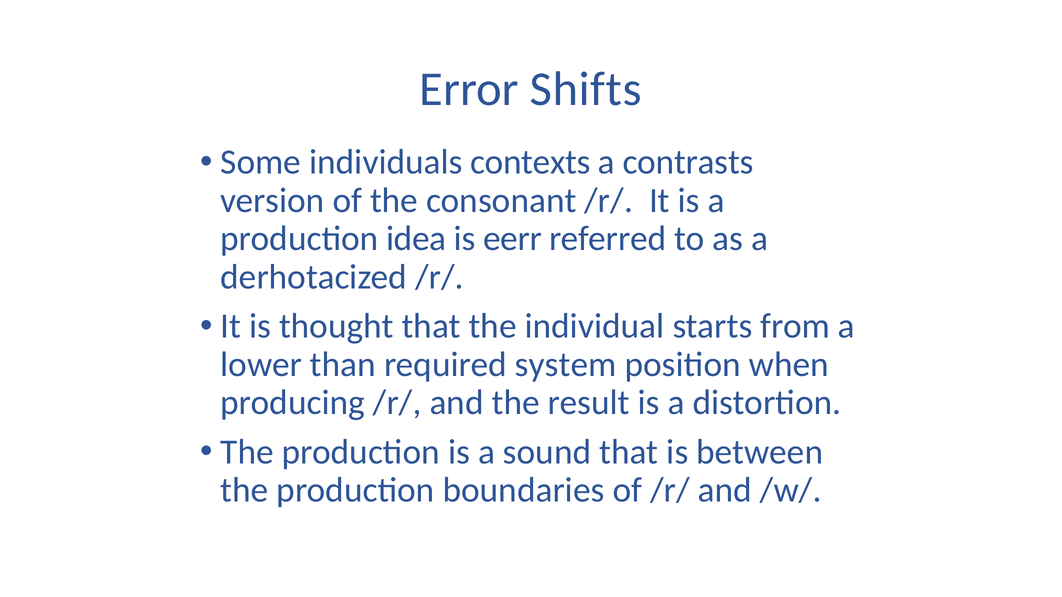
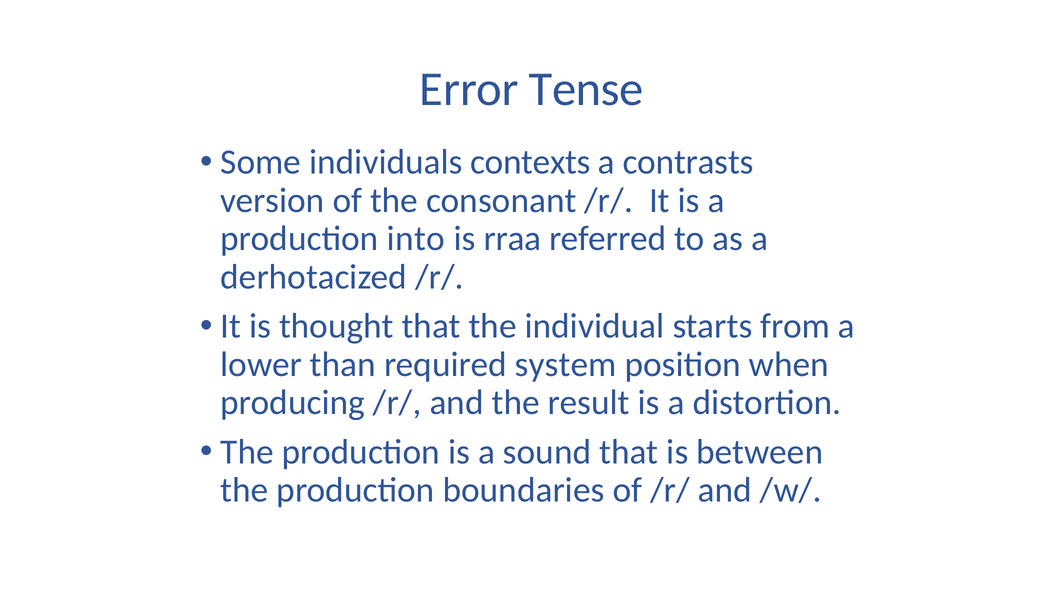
Shifts: Shifts -> Tense
idea: idea -> into
eerr: eerr -> rraa
